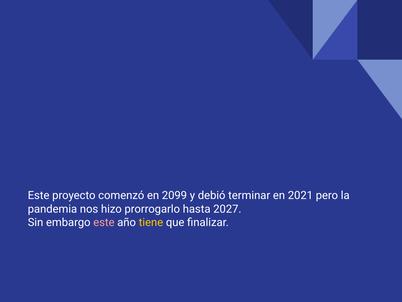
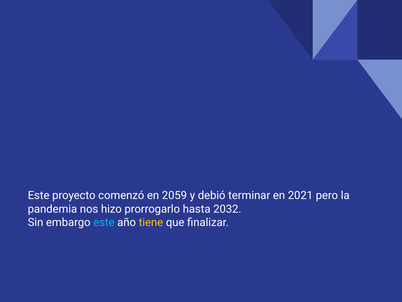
2099: 2099 -> 2059
2027: 2027 -> 2032
este at (104, 222) colour: pink -> light blue
